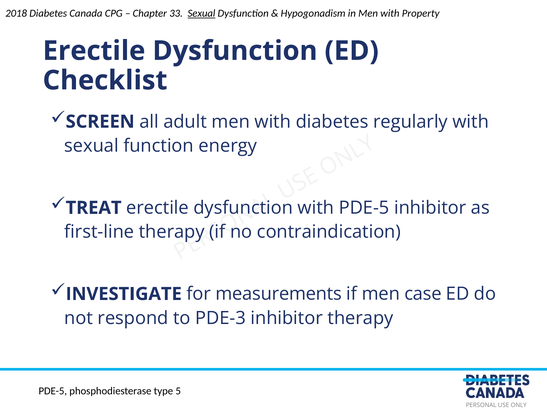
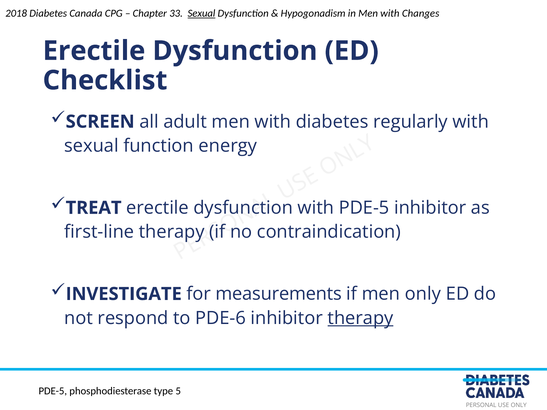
Property: Property -> Changes
men case: case -> only
PDE-3: PDE-3 -> PDE-6
therapy at (360, 318) underline: none -> present
